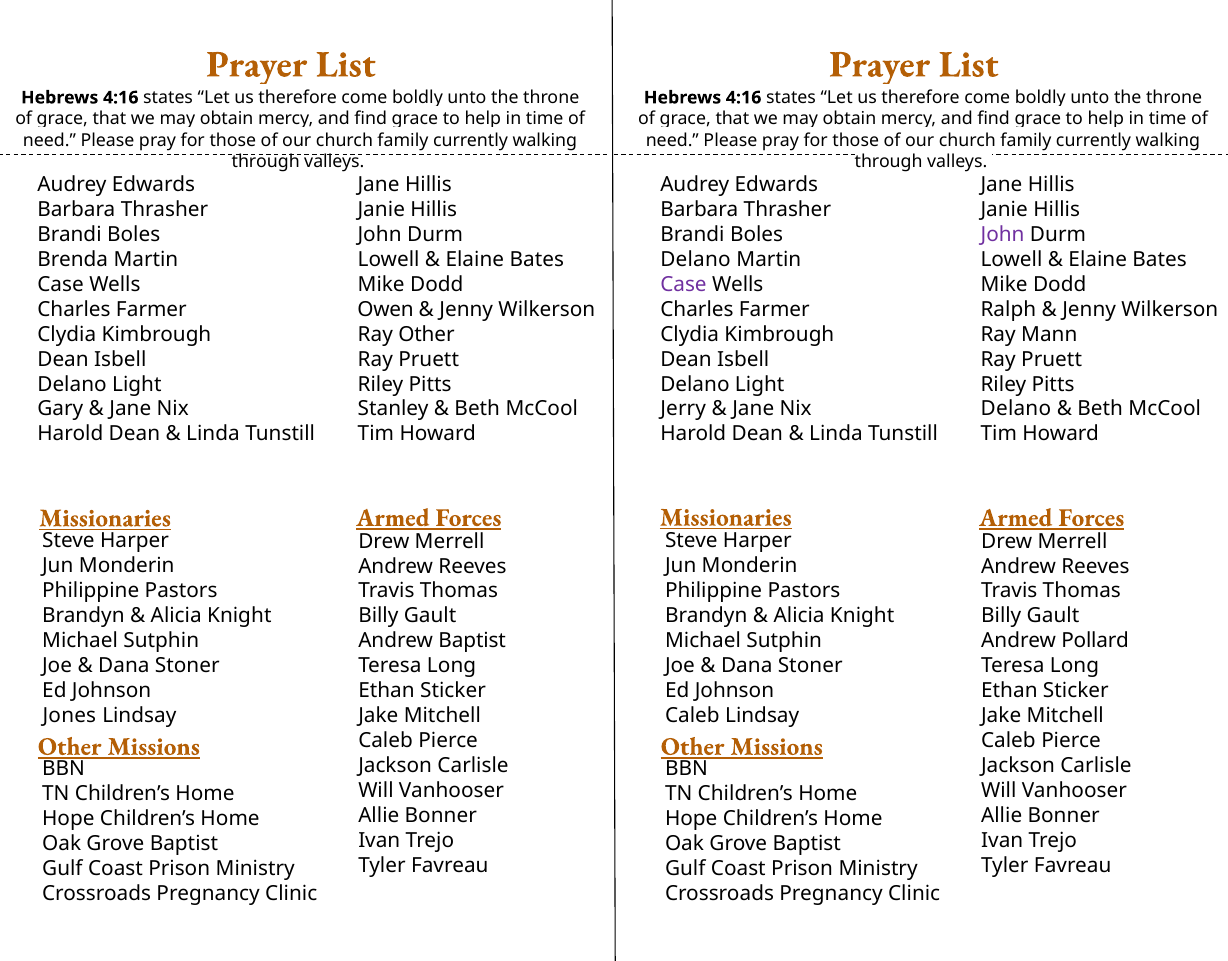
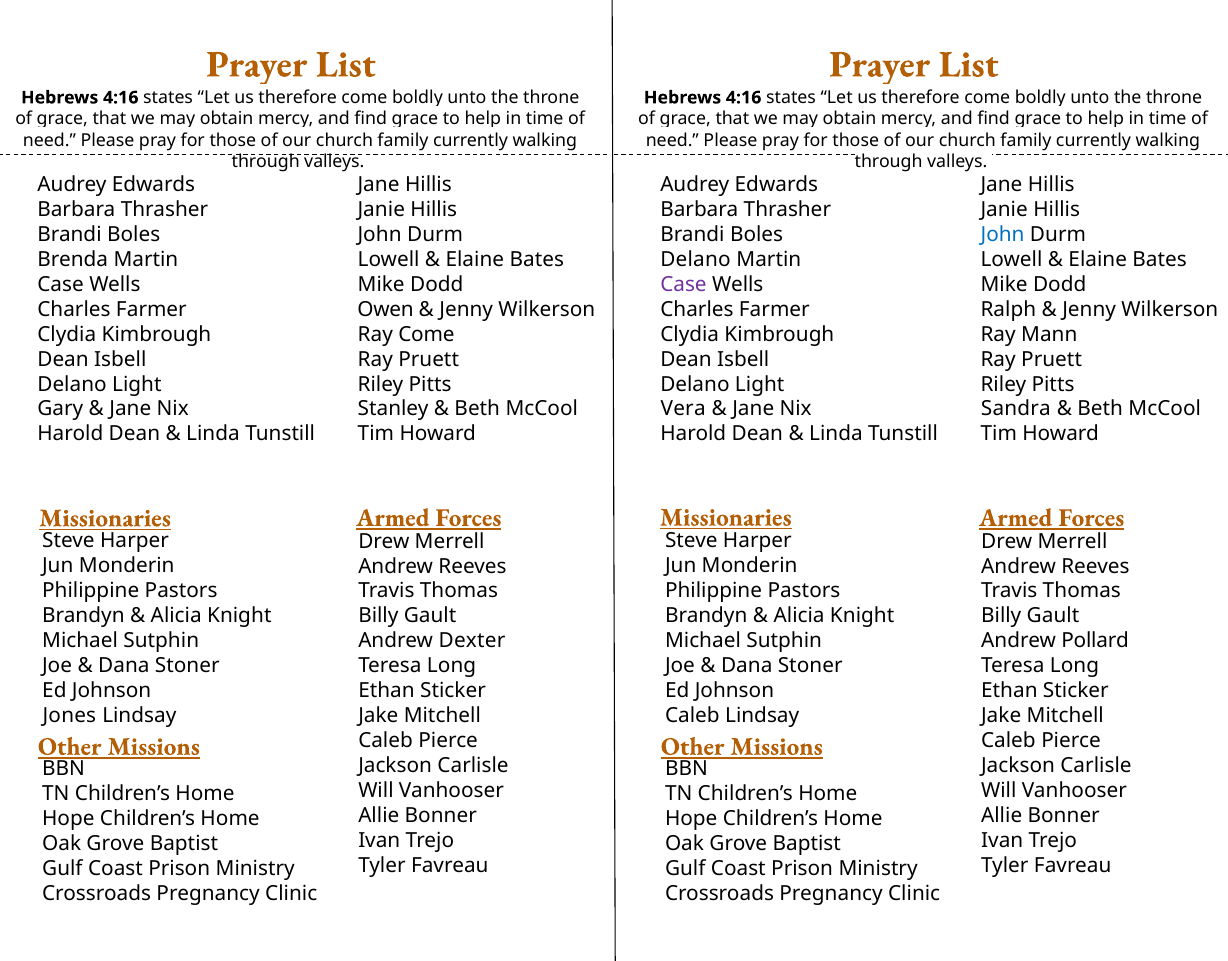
John at (1003, 235) colour: purple -> blue
Ray Other: Other -> Come
Jerry: Jerry -> Vera
Delano at (1016, 409): Delano -> Sandra
Andrew Baptist: Baptist -> Dexter
